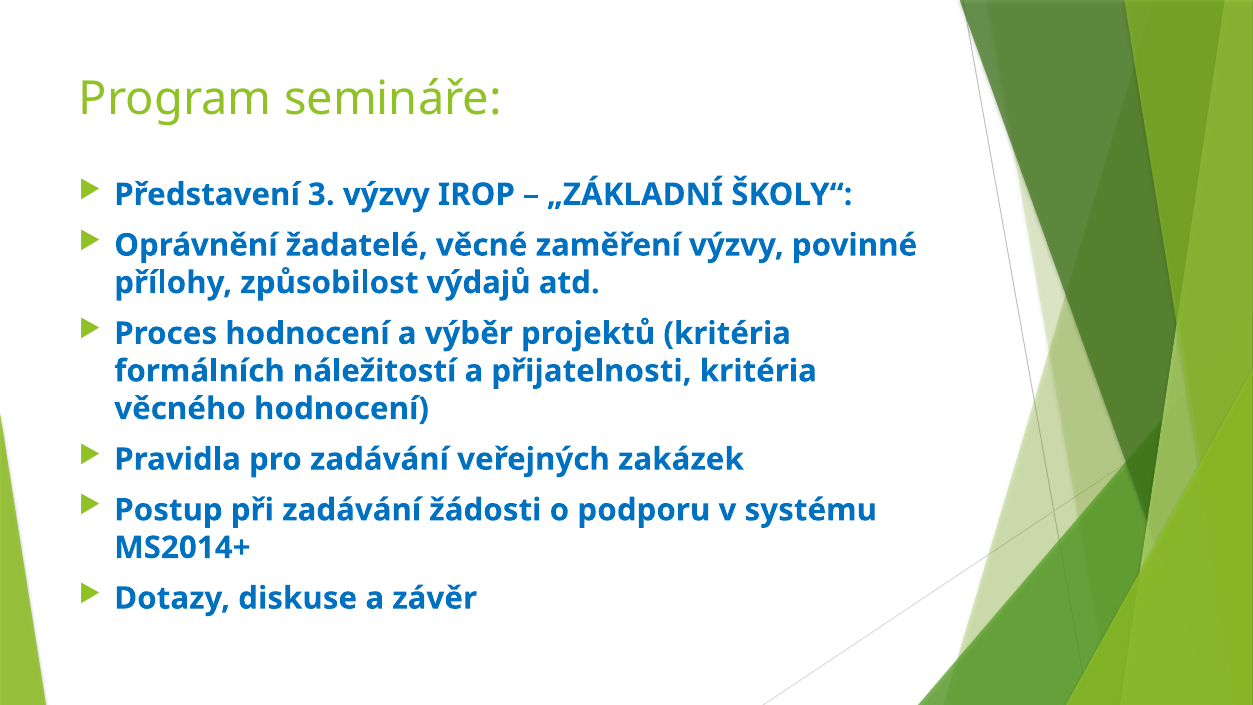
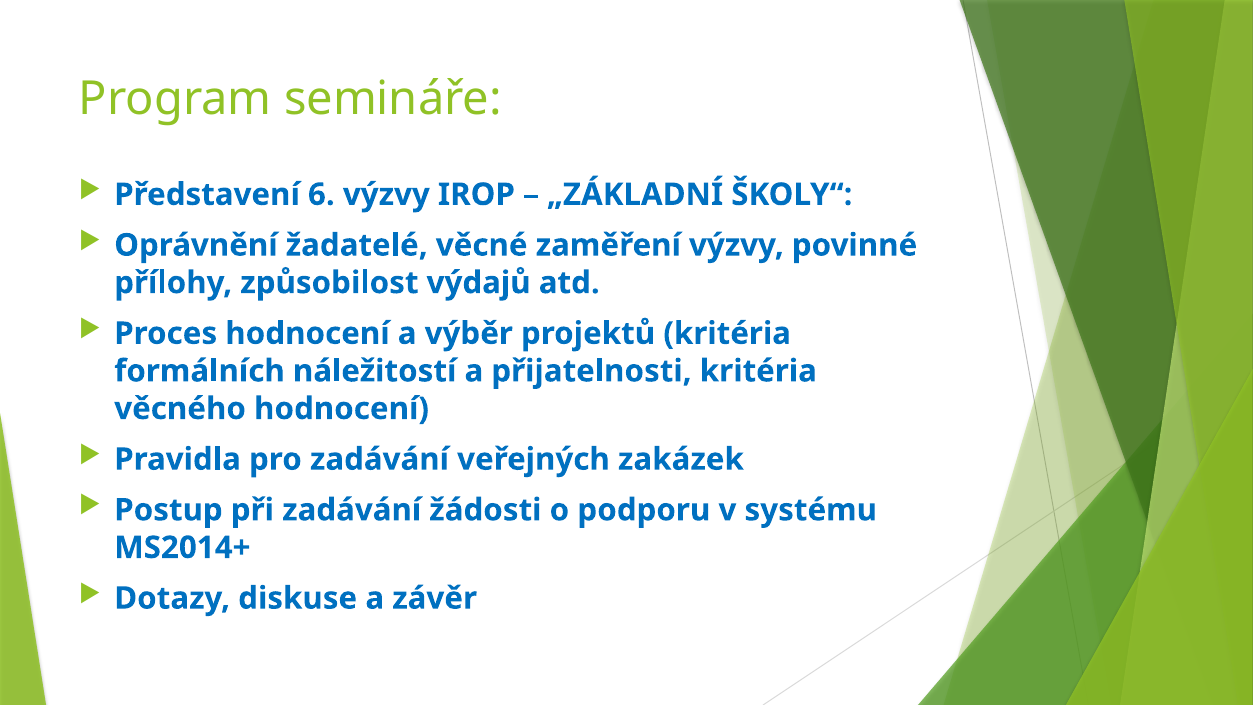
3: 3 -> 6
